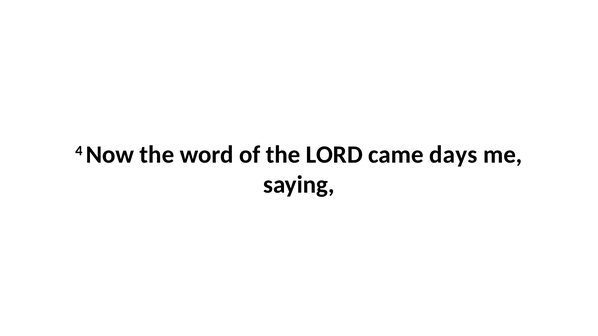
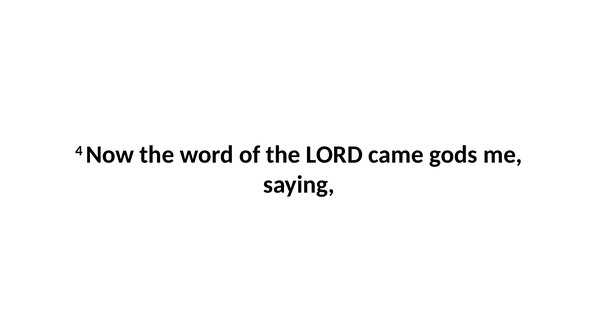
days: days -> gods
